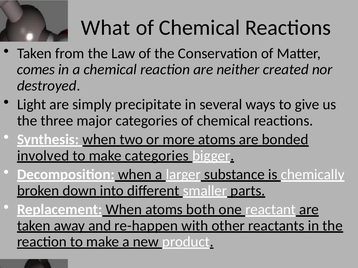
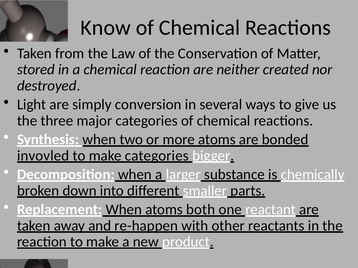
What: What -> Know
comes: comes -> stored
precipitate: precipitate -> conversion
involved: involved -> invovled
